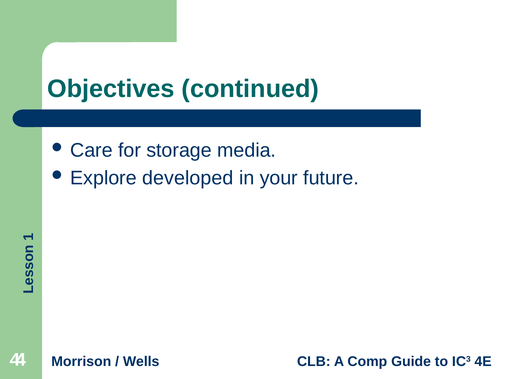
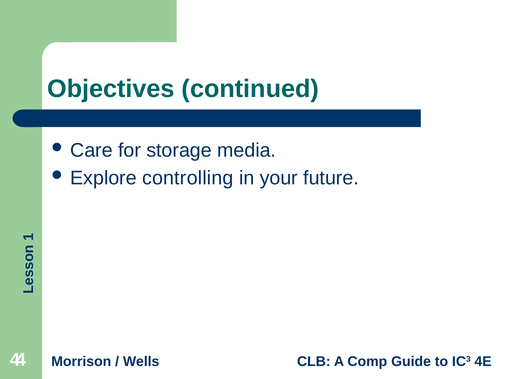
developed: developed -> controlling
